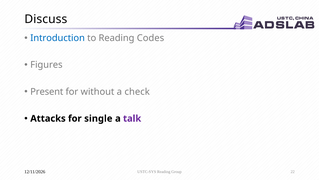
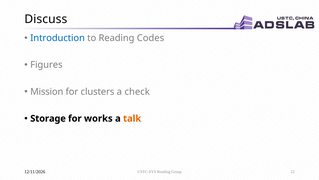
Present: Present -> Mission
without: without -> clusters
Attacks: Attacks -> Storage
single: single -> works
talk colour: purple -> orange
